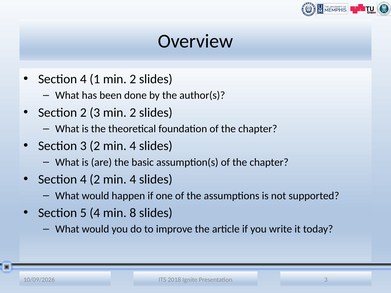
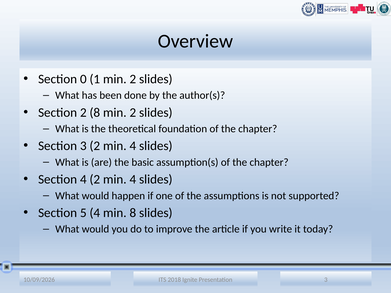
4 at (83, 79): 4 -> 0
2 3: 3 -> 8
